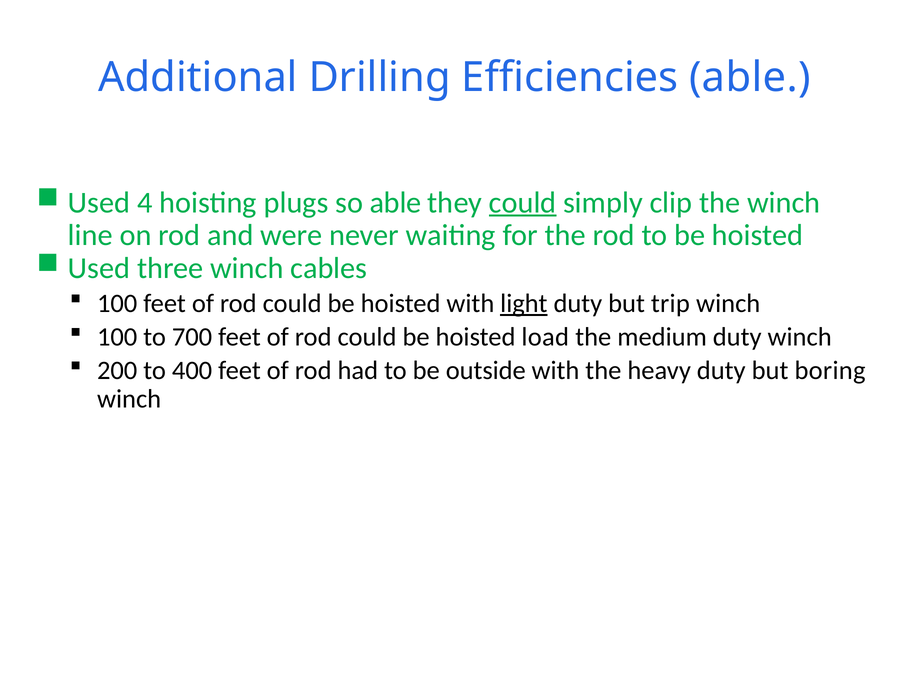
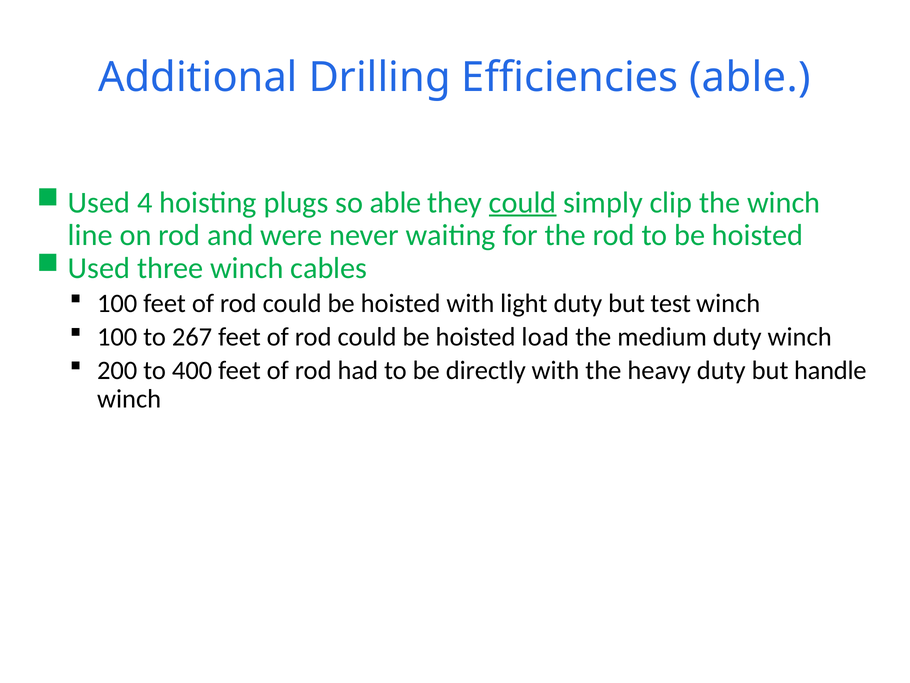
light underline: present -> none
trip: trip -> test
700: 700 -> 267
outside: outside -> directly
boring: boring -> handle
